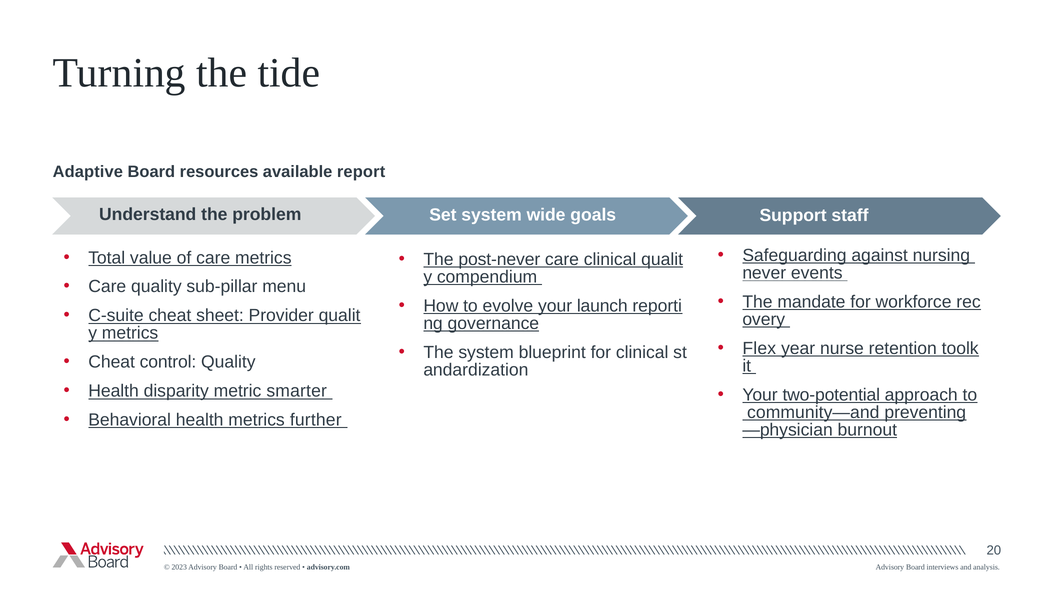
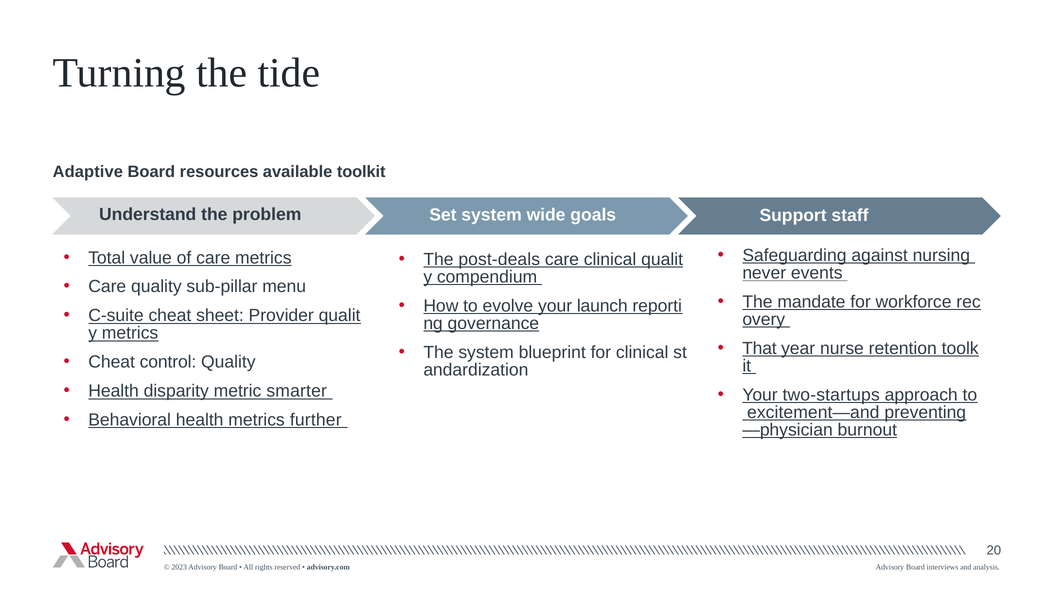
report: report -> toolkit
post-never: post-never -> post-deals
Flex: Flex -> That
two-potential: two-potential -> two-startups
community—and: community—and -> excitement—and
